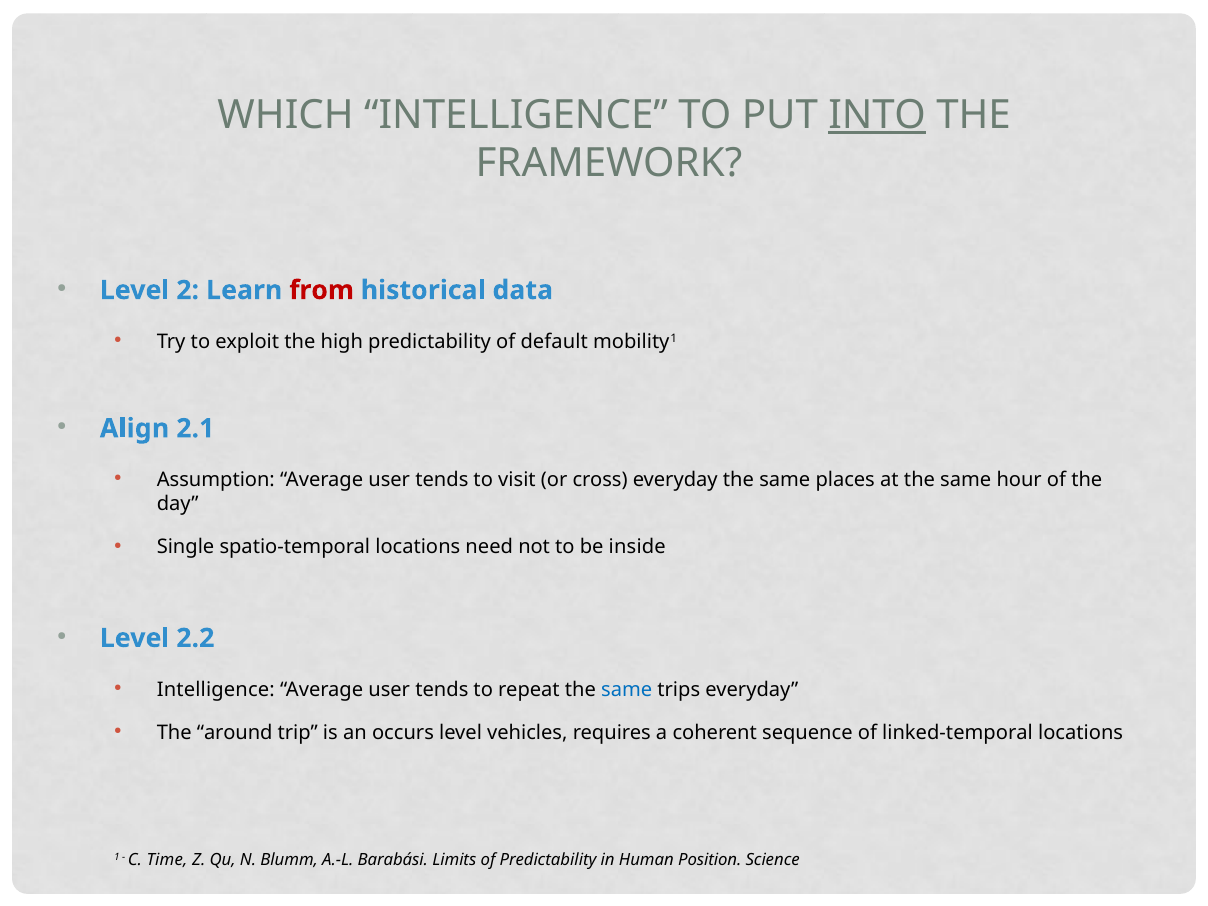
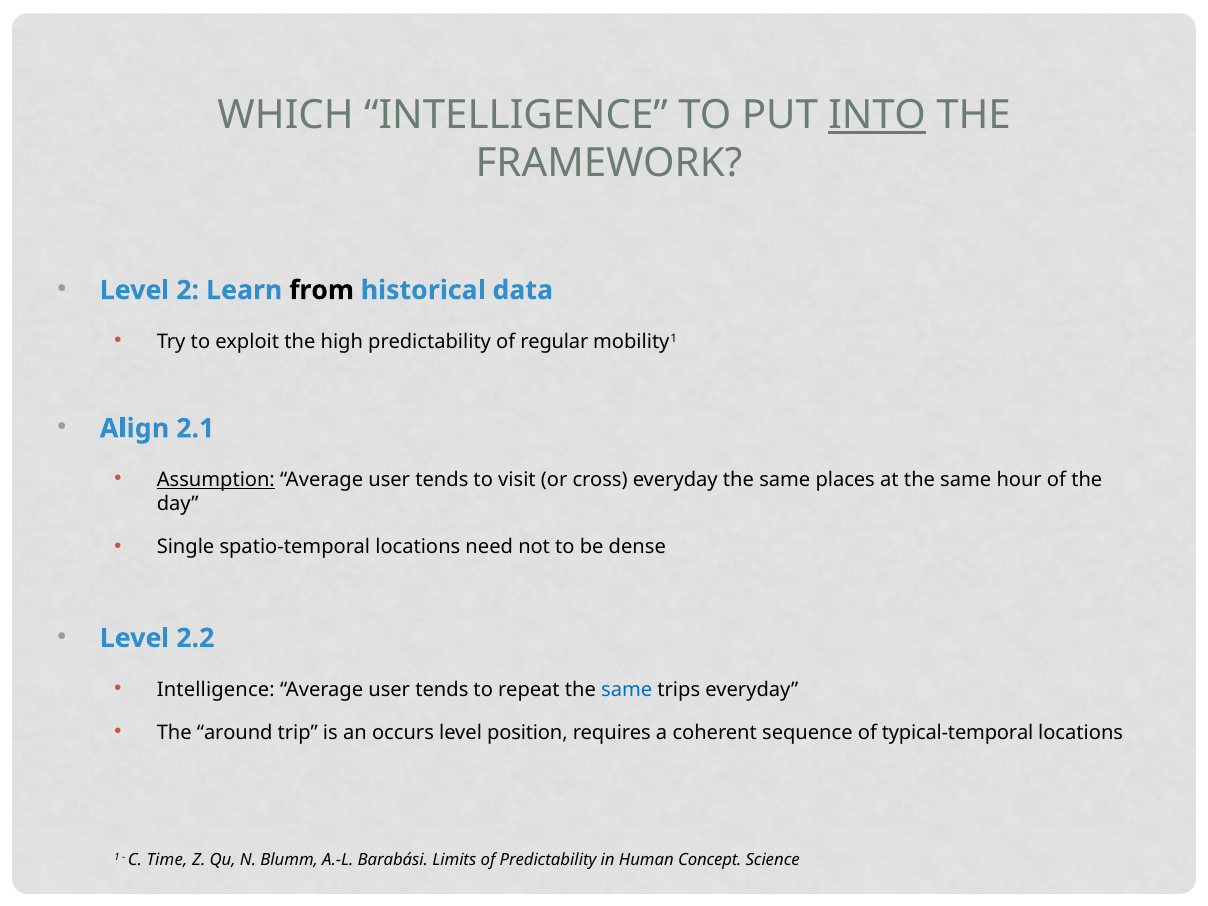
from colour: red -> black
default: default -> regular
Assumption underline: none -> present
inside: inside -> dense
vehicles: vehicles -> position
linked-temporal: linked-temporal -> typical-temporal
Position: Position -> Concept
